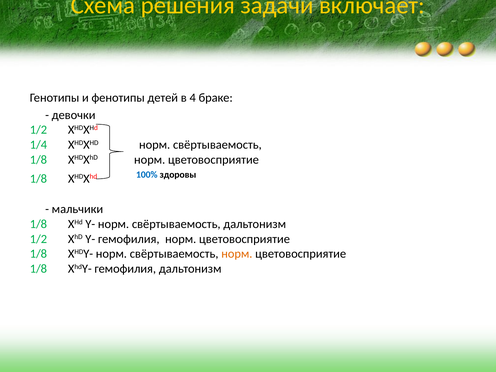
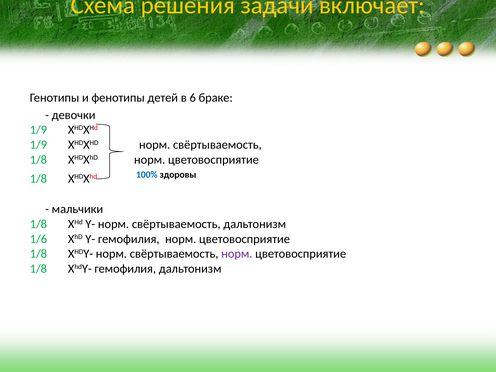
4: 4 -> 6
1/2 at (38, 130): 1/2 -> 1/9
1/4 at (38, 145): 1/4 -> 1/9
1/2 at (38, 239): 1/2 -> 1/6
норм at (237, 254) colour: orange -> purple
